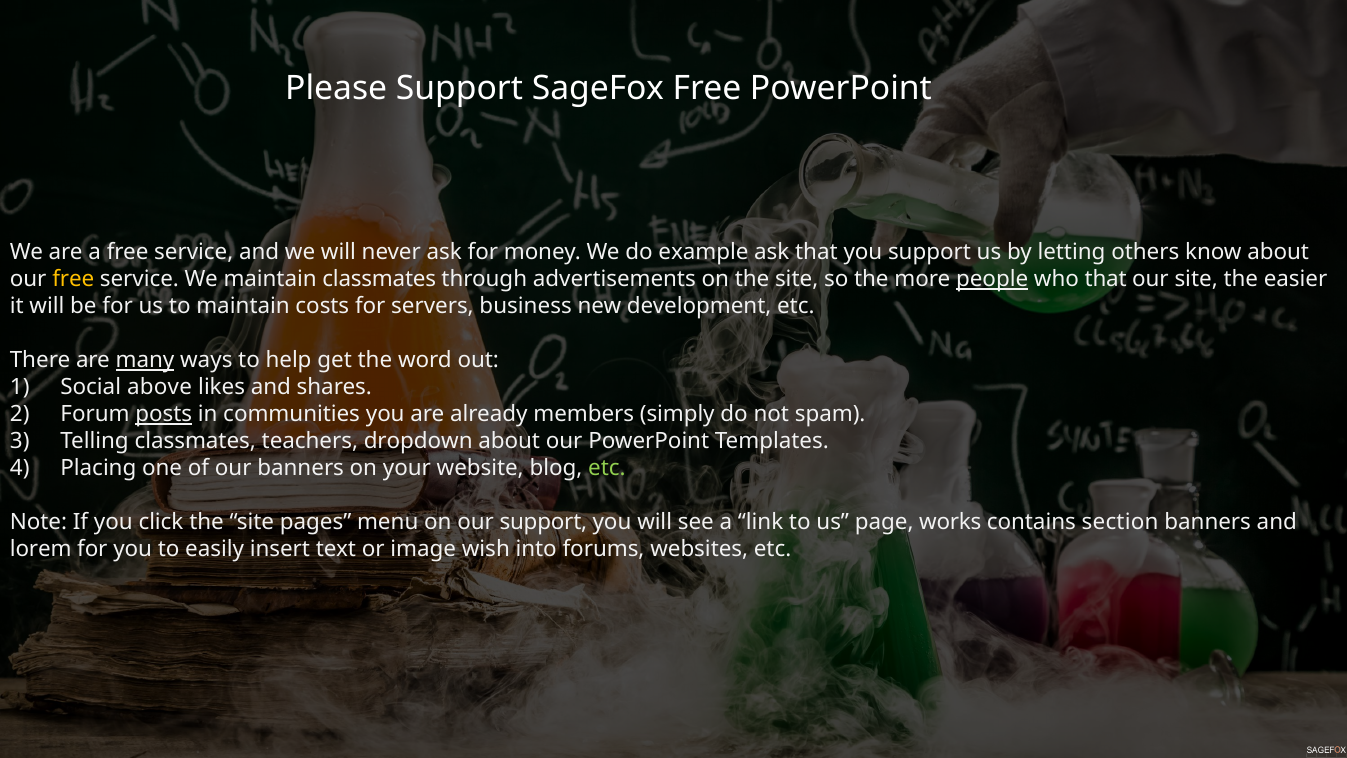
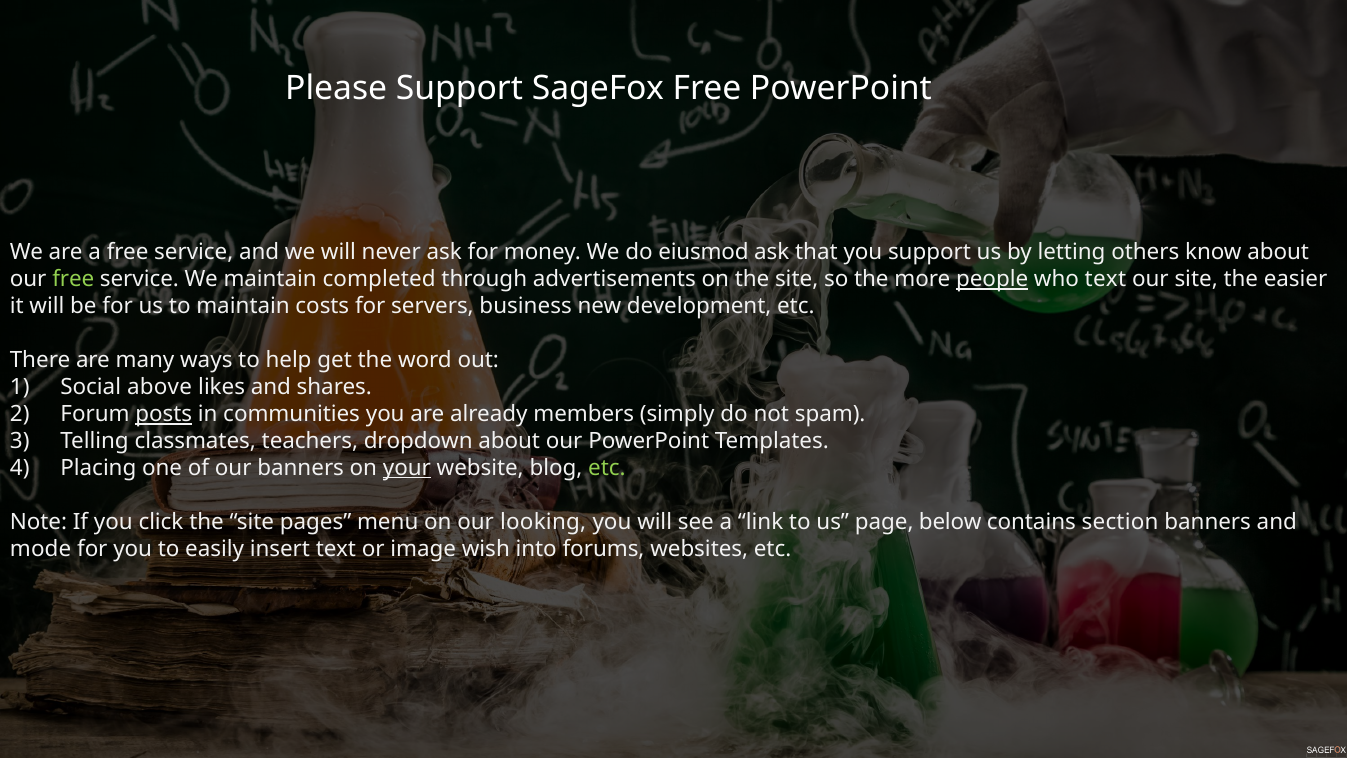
example: example -> eiusmod
free at (73, 279) colour: yellow -> light green
maintain classmates: classmates -> completed
who that: that -> text
many underline: present -> none
your underline: none -> present
our support: support -> looking
works: works -> below
lorem: lorem -> mode
